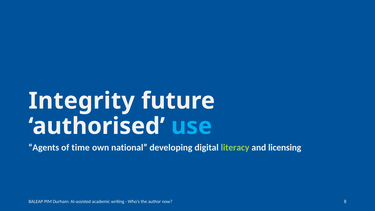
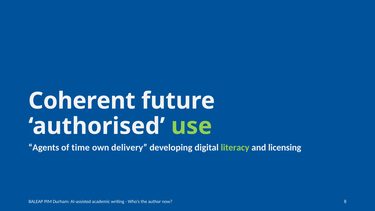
Integrity: Integrity -> Coherent
use colour: light blue -> light green
national: national -> delivery
